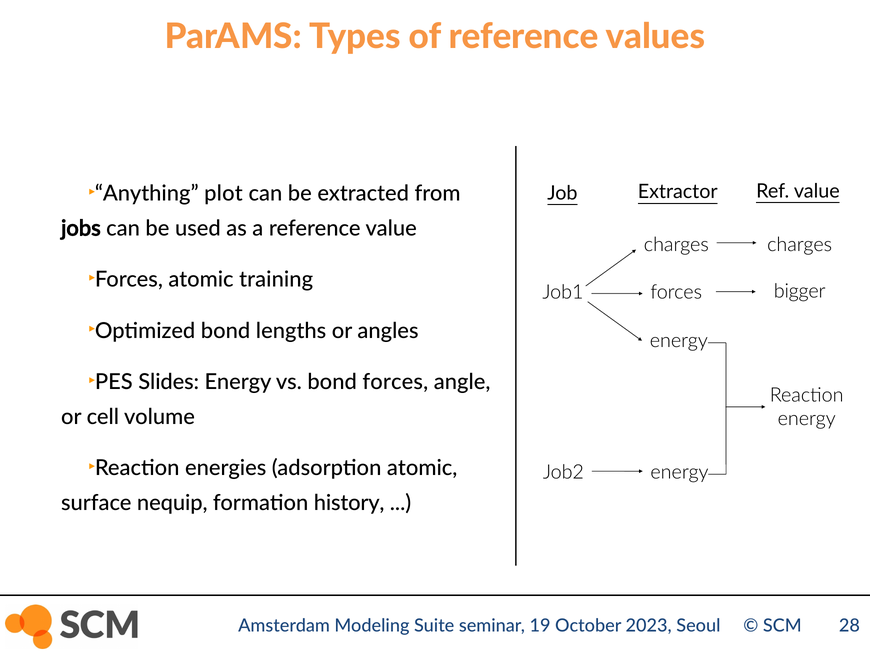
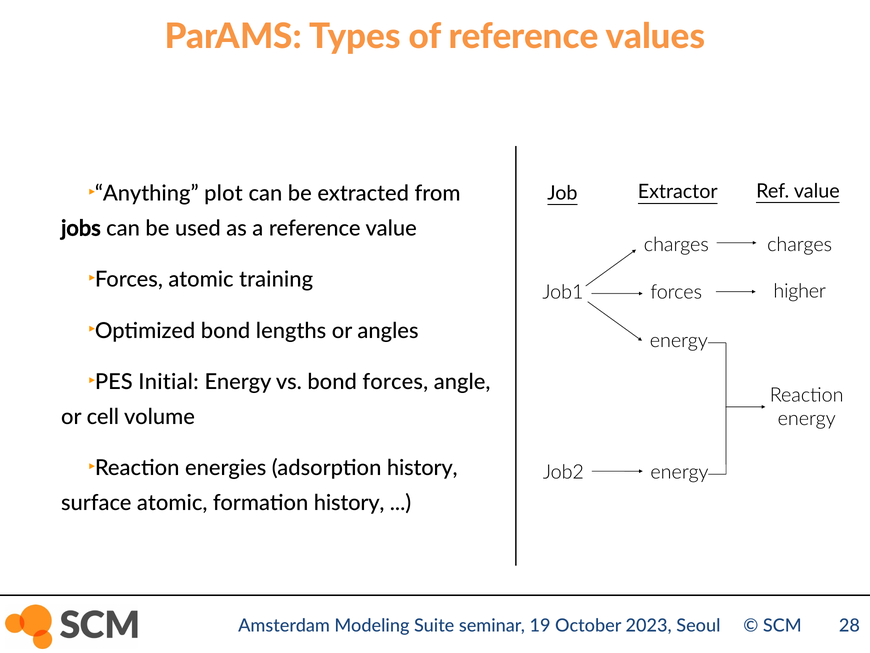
bigger: bigger -> higher
Slides: Slides -> Initial
adsorption atomic: atomic -> history
surface nequip: nequip -> atomic
